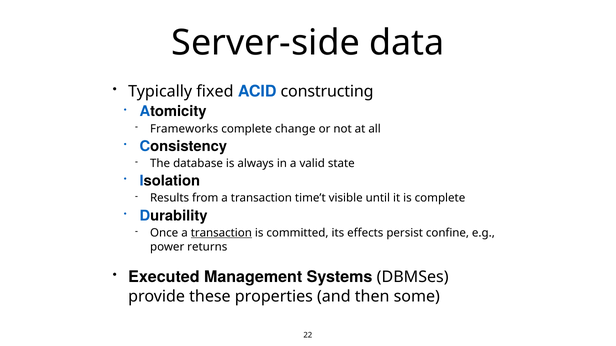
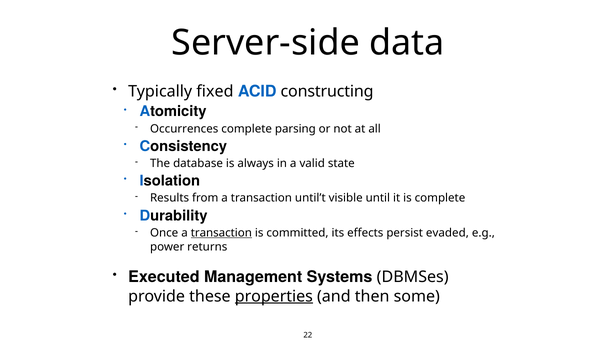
Frameworks: Frameworks -> Occurrences
change: change -> parsing
time’t: time’t -> until’t
confine: confine -> evaded
properties underline: none -> present
